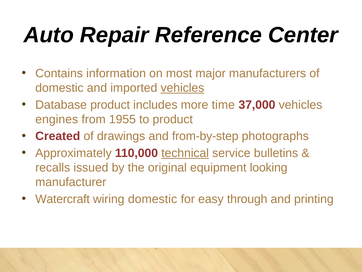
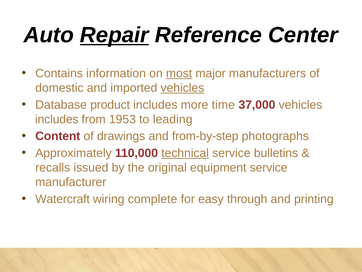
Repair underline: none -> present
most underline: none -> present
engines at (57, 119): engines -> includes
1955: 1955 -> 1953
to product: product -> leading
Created: Created -> Content
equipment looking: looking -> service
wiring domestic: domestic -> complete
